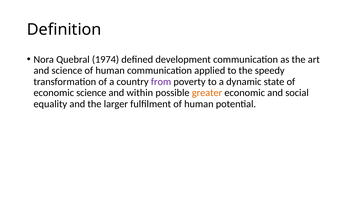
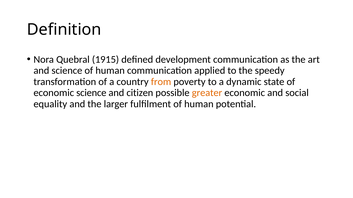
1974: 1974 -> 1915
from colour: purple -> orange
within: within -> citizen
